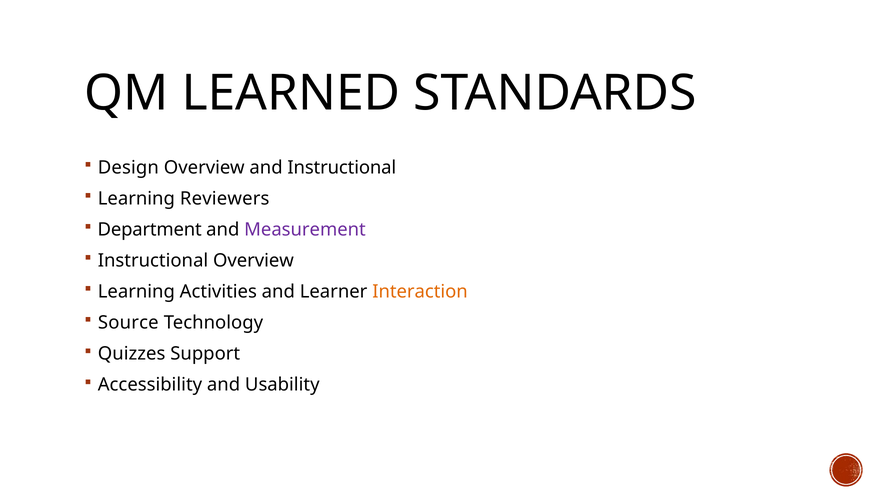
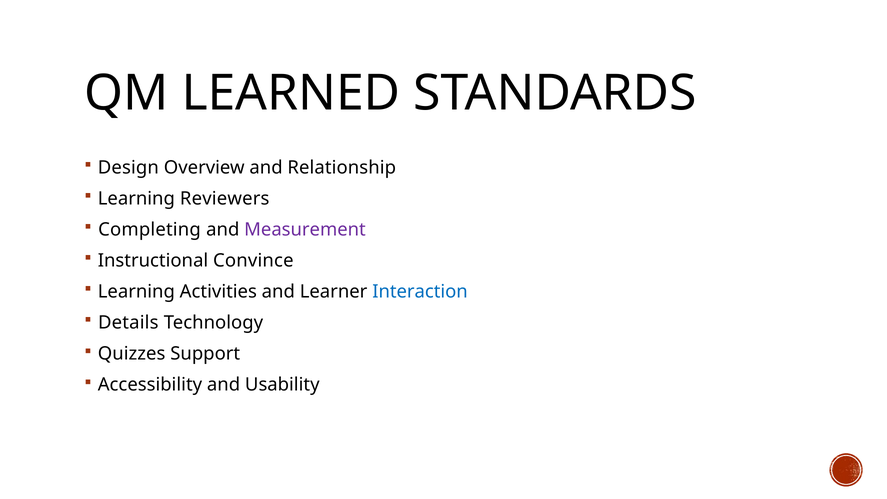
and Instructional: Instructional -> Relationship
Department: Department -> Completing
Instructional Overview: Overview -> Convince
Interaction colour: orange -> blue
Source: Source -> Details
